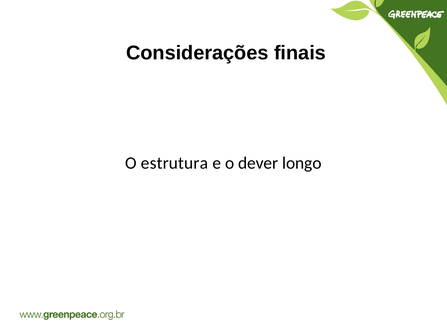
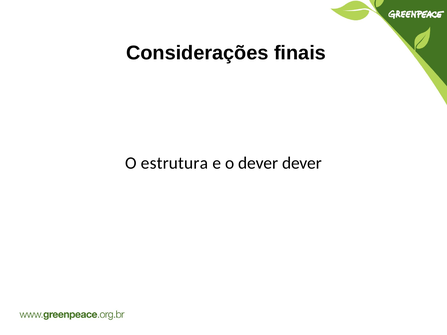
dever longo: longo -> dever
